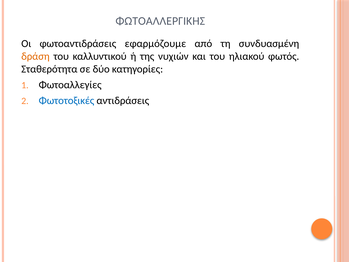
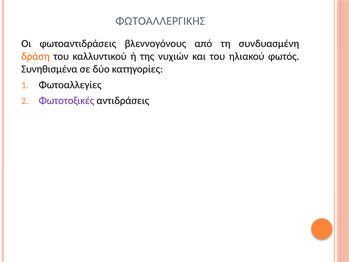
εφαρμόζουμε: εφαρμόζουμε -> βλεννογόνους
Σταθερότητα: Σταθερότητα -> Συνηθισμένα
Φωτοτοξικές colour: blue -> purple
